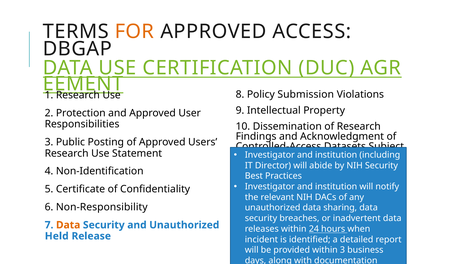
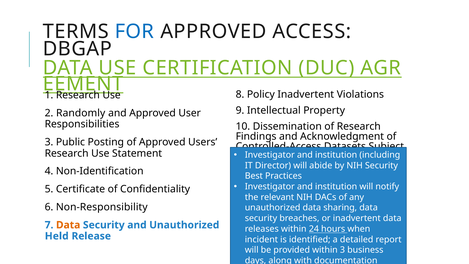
FOR colour: orange -> blue
Policy Submission: Submission -> Inadvertent
Protection: Protection -> Randomly
